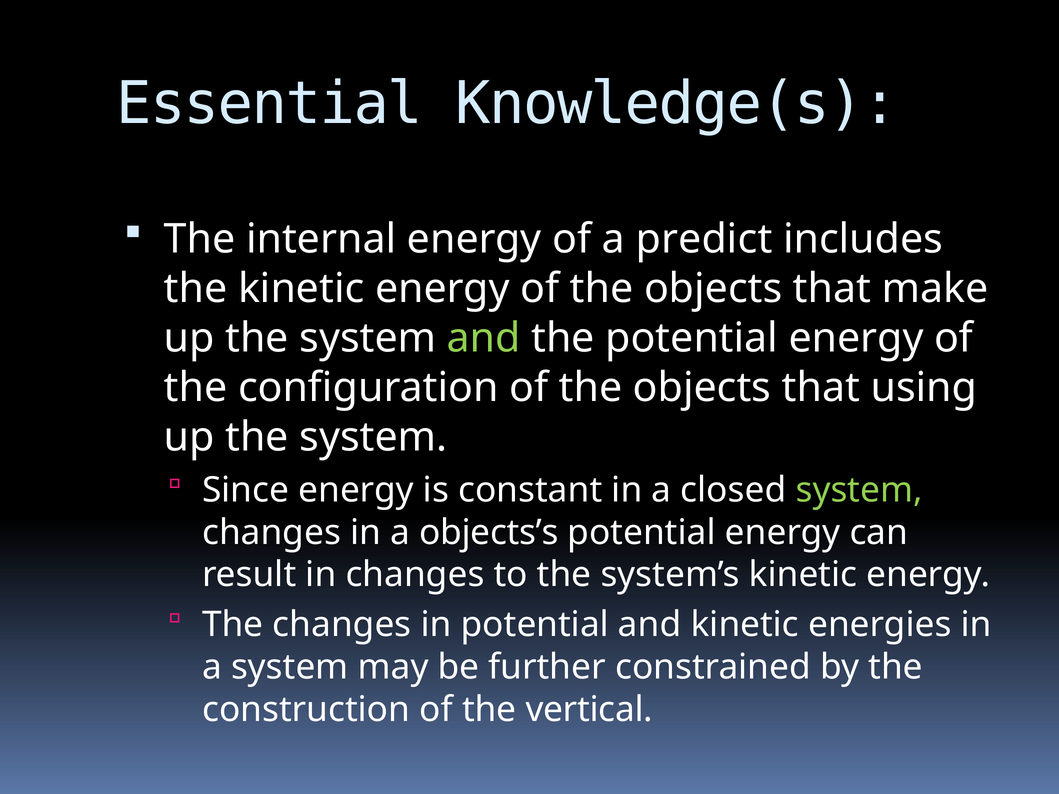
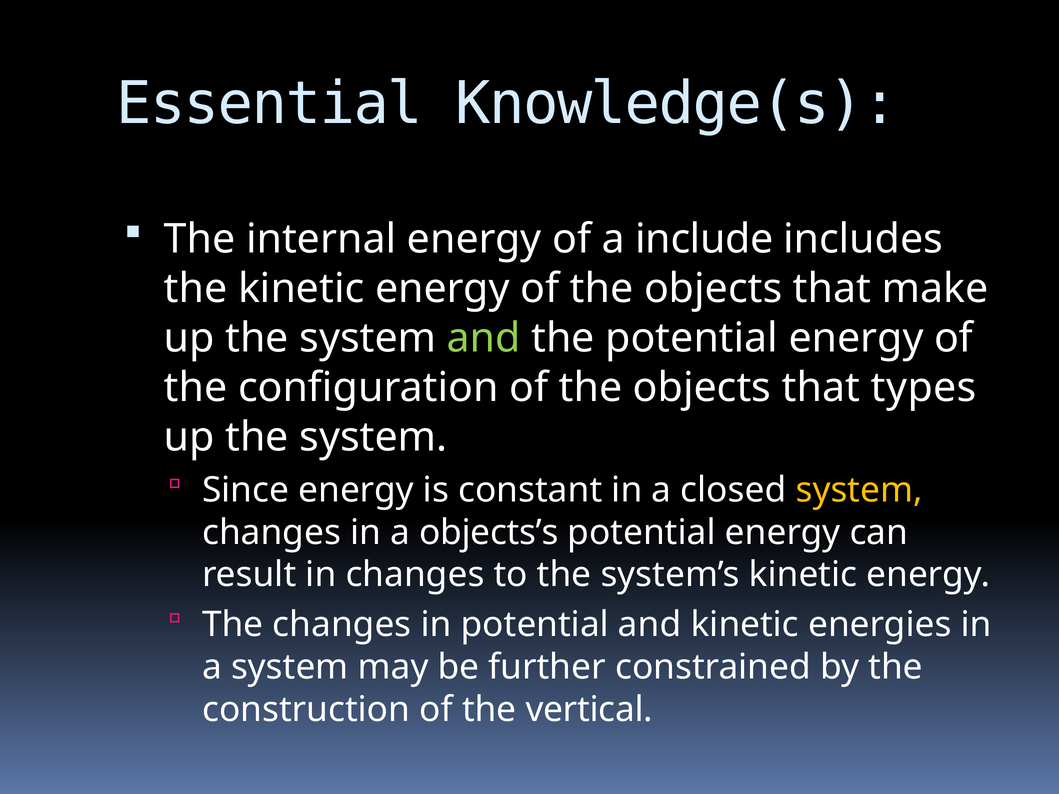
predict: predict -> include
using: using -> types
system at (859, 490) colour: light green -> yellow
